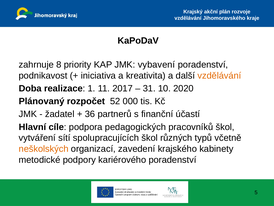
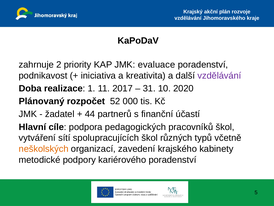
8: 8 -> 2
vybavení: vybavení -> evaluace
vzdělávání at (219, 76) colour: orange -> purple
36: 36 -> 44
